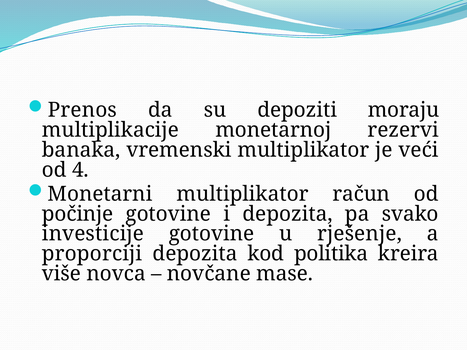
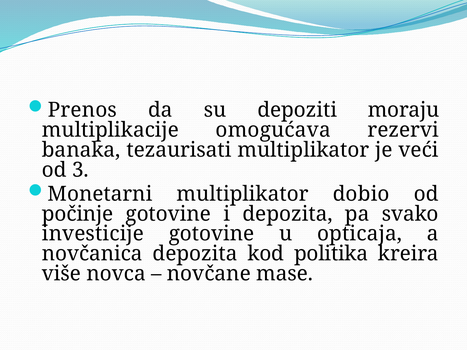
monetarnoj: monetarnoj -> omogućava
vremenski: vremenski -> tezaurisati
4: 4 -> 3
račun: račun -> dobio
rješenje: rješenje -> opticaja
proporciji: proporciji -> novčanica
